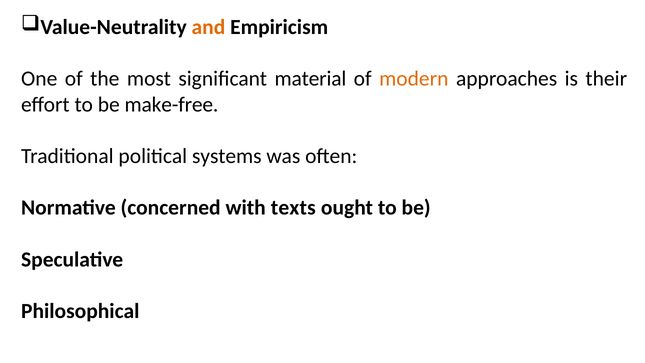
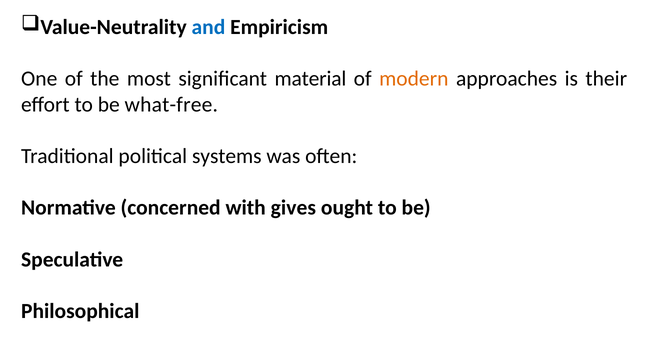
and colour: orange -> blue
make-free: make-free -> what-free
texts: texts -> gives
